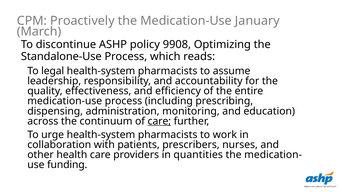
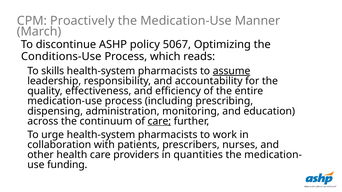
January: January -> Manner
9908: 9908 -> 5067
Standalone-Use: Standalone-Use -> Conditions-Use
legal: legal -> skills
assume underline: none -> present
